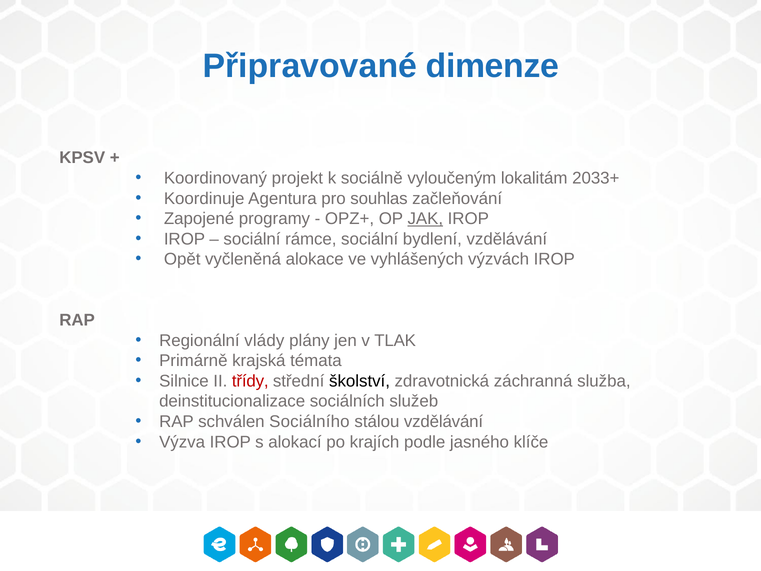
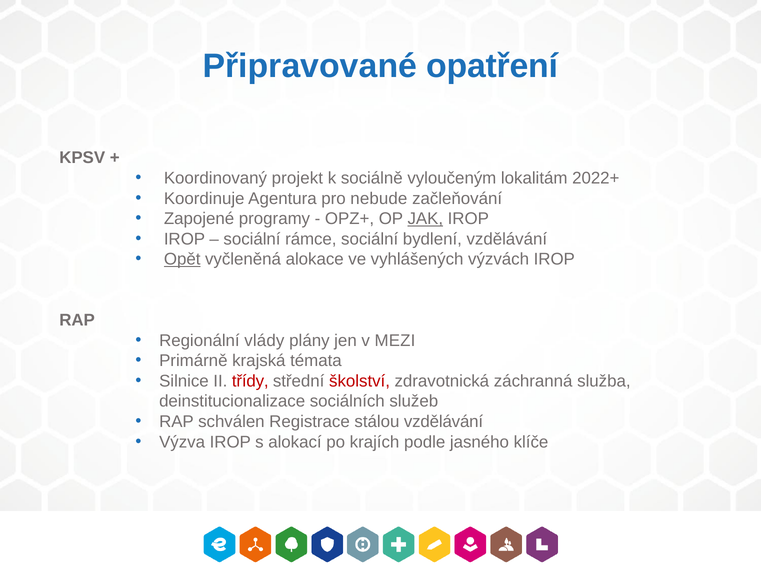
dimenze: dimenze -> opatření
2033+: 2033+ -> 2022+
souhlas: souhlas -> nebude
Opět underline: none -> present
TLAK: TLAK -> MEZI
školství colour: black -> red
Sociálního: Sociálního -> Registrace
